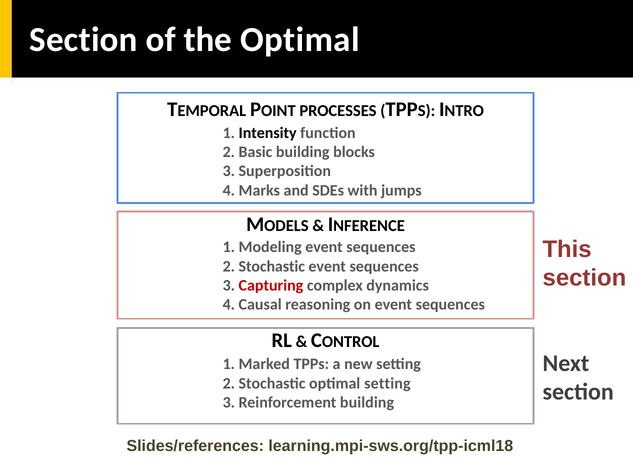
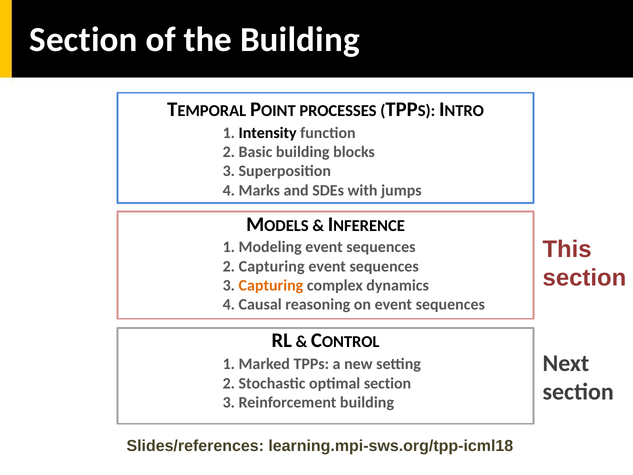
the Optimal: Optimal -> Building
Stochastic at (272, 266): Stochastic -> Capturing
Capturing at (271, 285) colour: red -> orange
optimal setting: setting -> section
